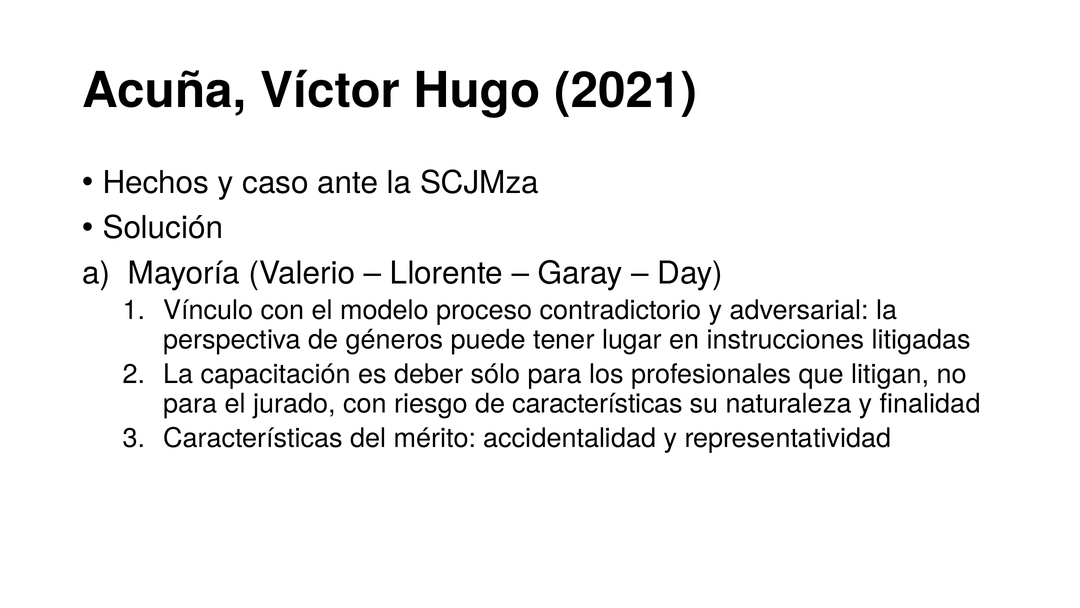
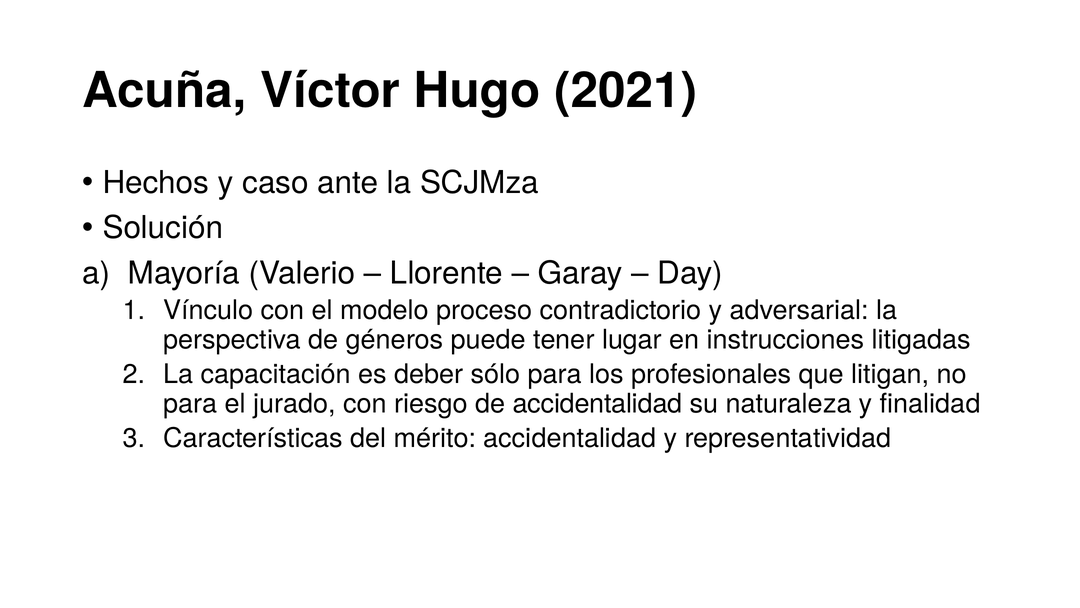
de características: características -> accidentalidad
